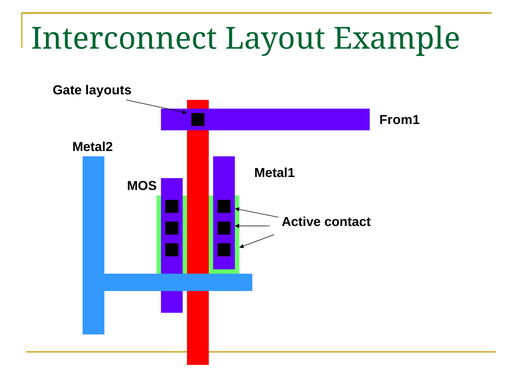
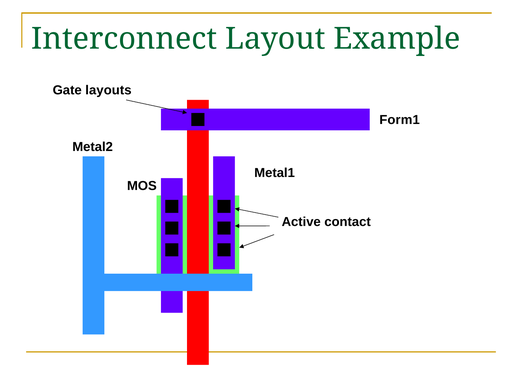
From1: From1 -> Form1
